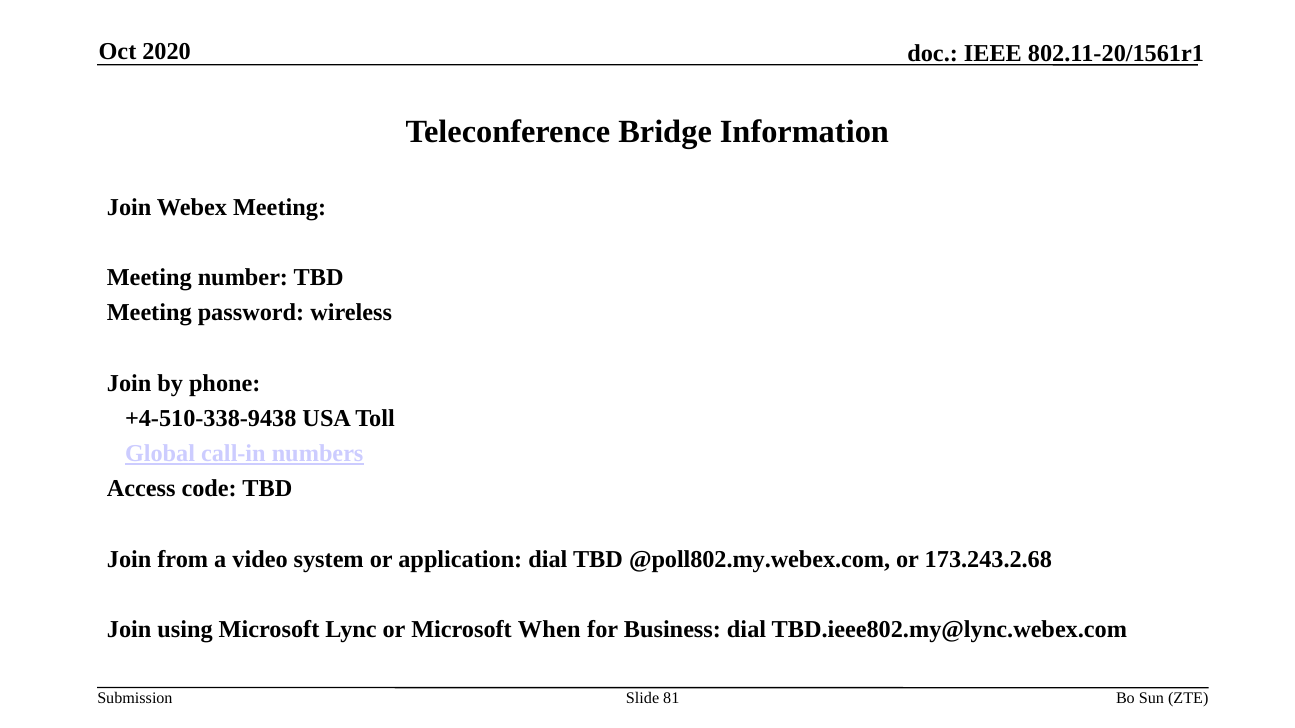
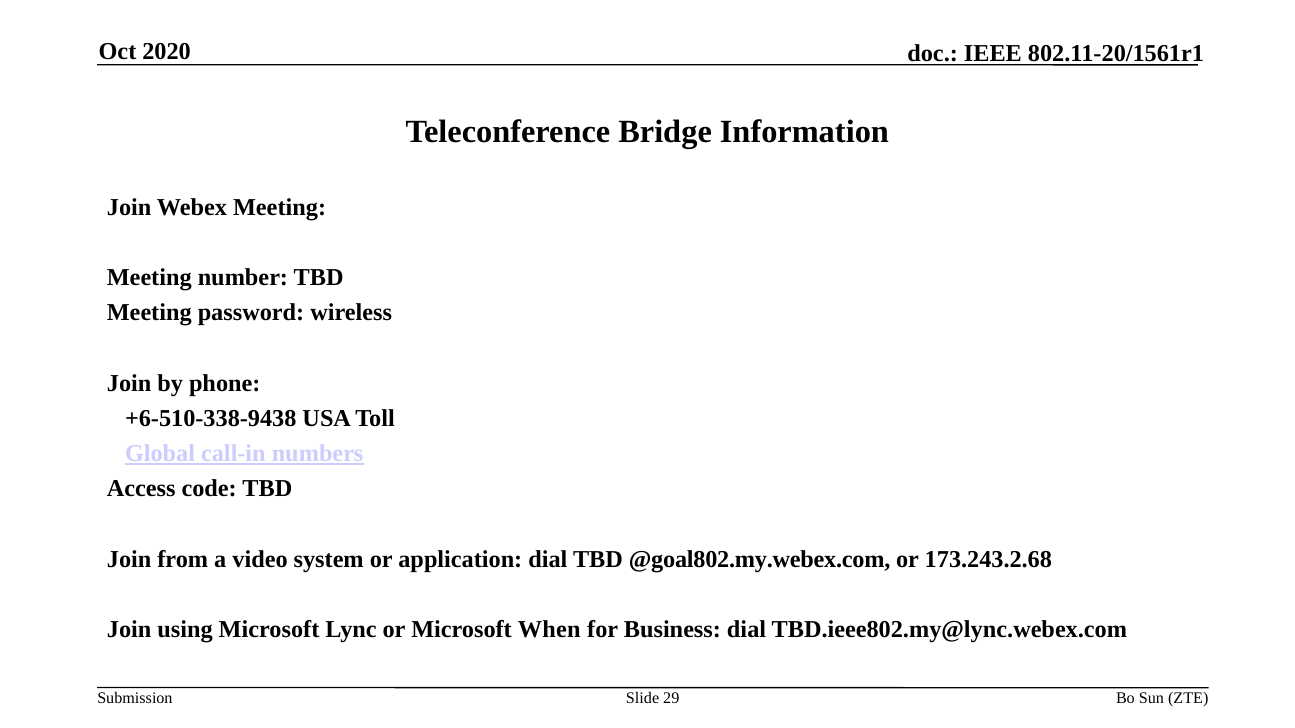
+4-510-338-9438: +4-510-338-9438 -> +6-510-338-9438
@poll802.my.webex.com: @poll802.my.webex.com -> @goal802.my.webex.com
81: 81 -> 29
